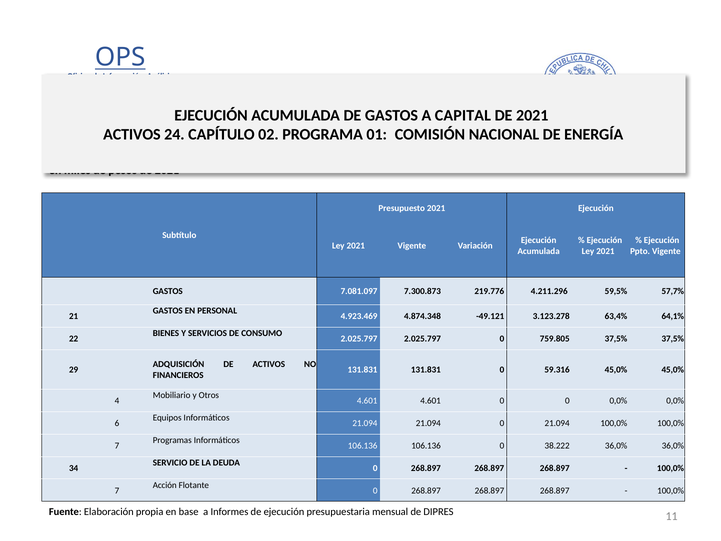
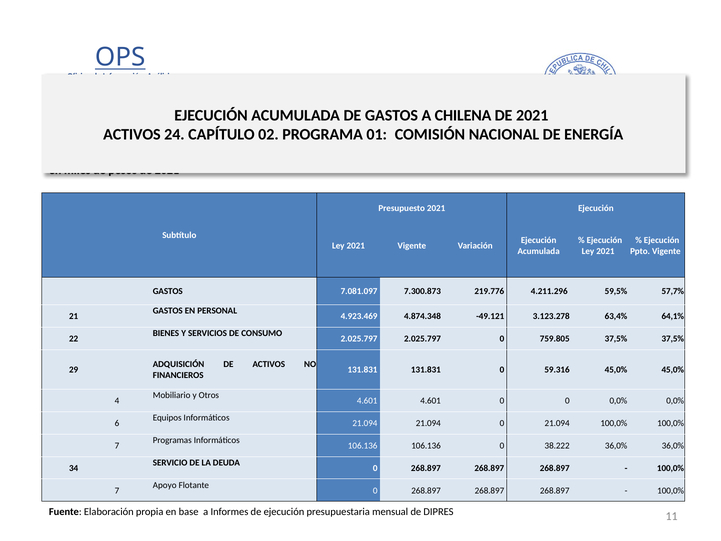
CAPITAL: CAPITAL -> CHILENA
Acción: Acción -> Apoyo
